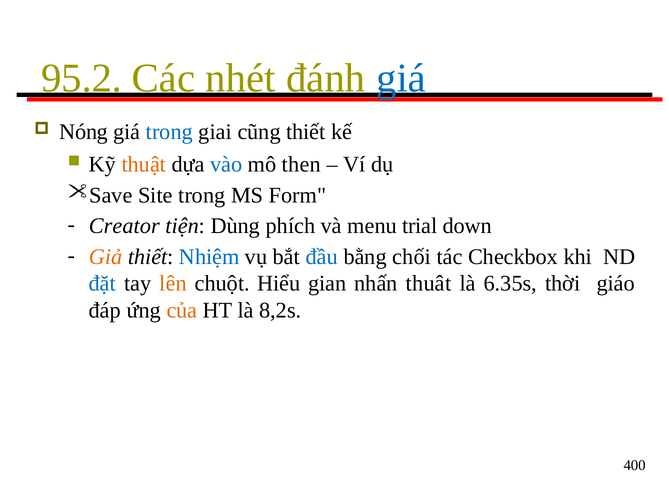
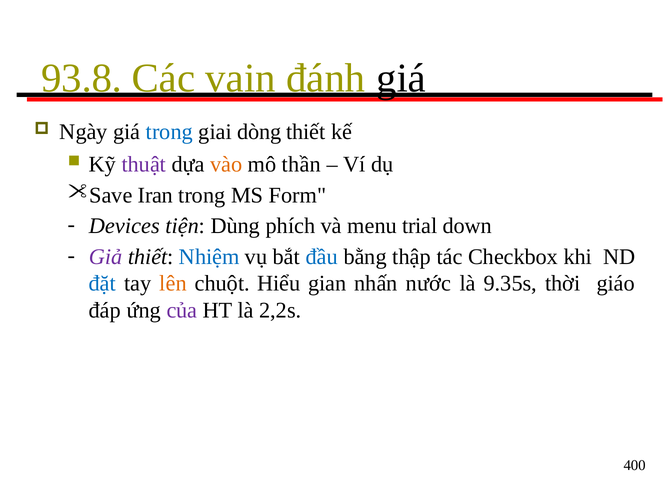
95.2: 95.2 -> 93.8
nhét: nhét -> vain
giá at (401, 78) colour: blue -> black
Nóng: Nóng -> Ngày
cũng: cũng -> dòng
thuật colour: orange -> purple
vào colour: blue -> orange
then: then -> thần
Site: Site -> Iran
Creator: Creator -> Devices
Giả colour: orange -> purple
chối: chối -> thập
thuât: thuât -> nước
6.35s: 6.35s -> 9.35s
của colour: orange -> purple
8,2s: 8,2s -> 2,2s
